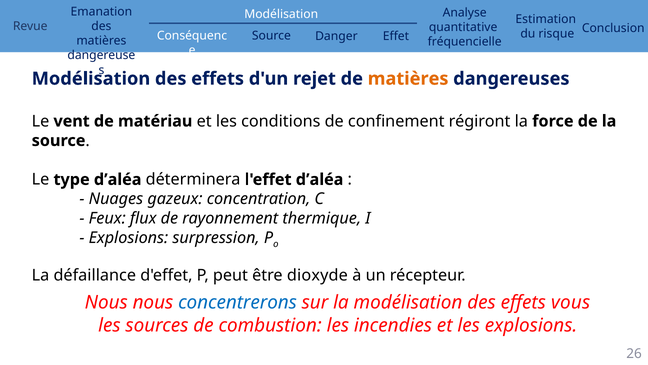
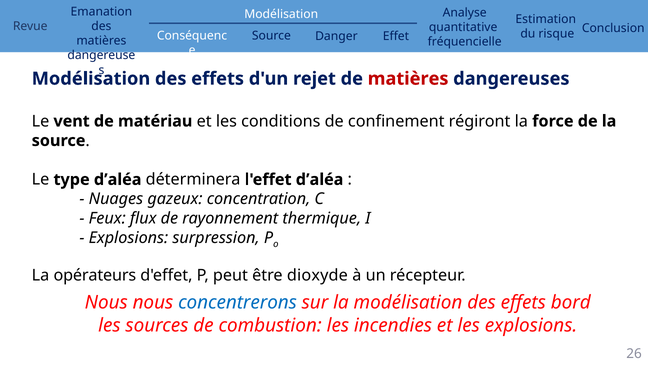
matières at (408, 79) colour: orange -> red
défaillance: défaillance -> opérateurs
vous: vous -> bord
